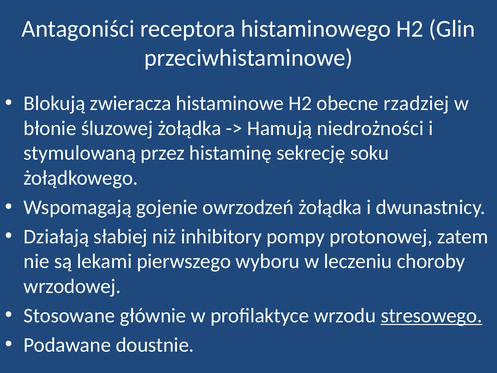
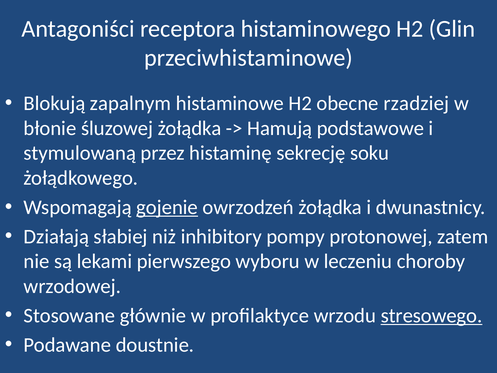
zwieracza: zwieracza -> zapalnym
niedrożności: niedrożności -> podstawowe
gojenie underline: none -> present
